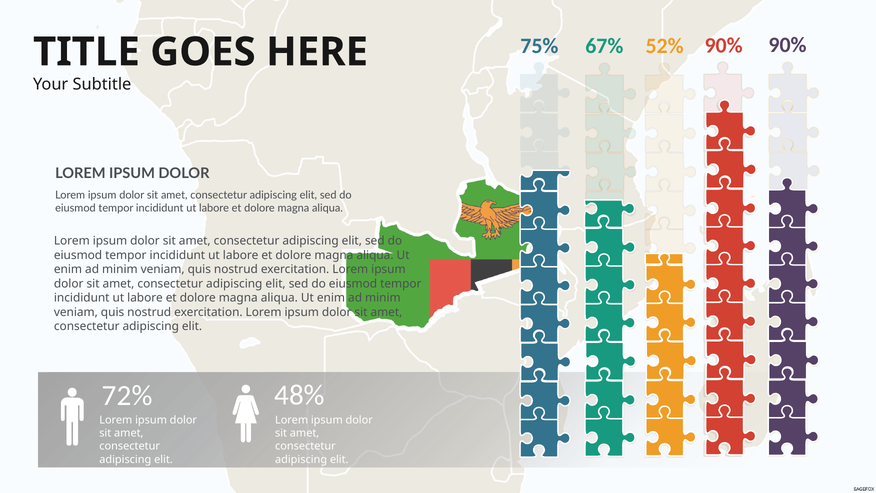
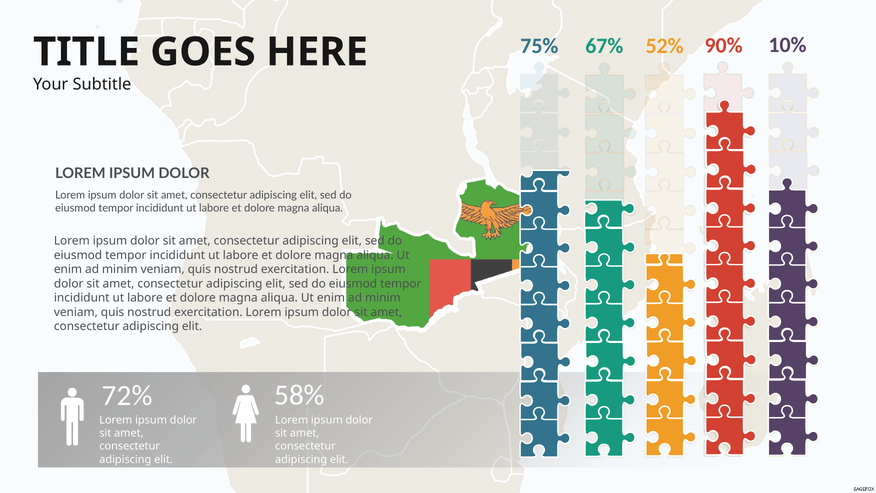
90% at (788, 45): 90% -> 10%
48%: 48% -> 58%
